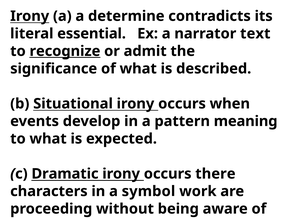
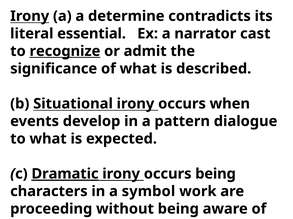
text: text -> cast
meaning: meaning -> dialogue
Dramatic underline: none -> present
occurs there: there -> being
